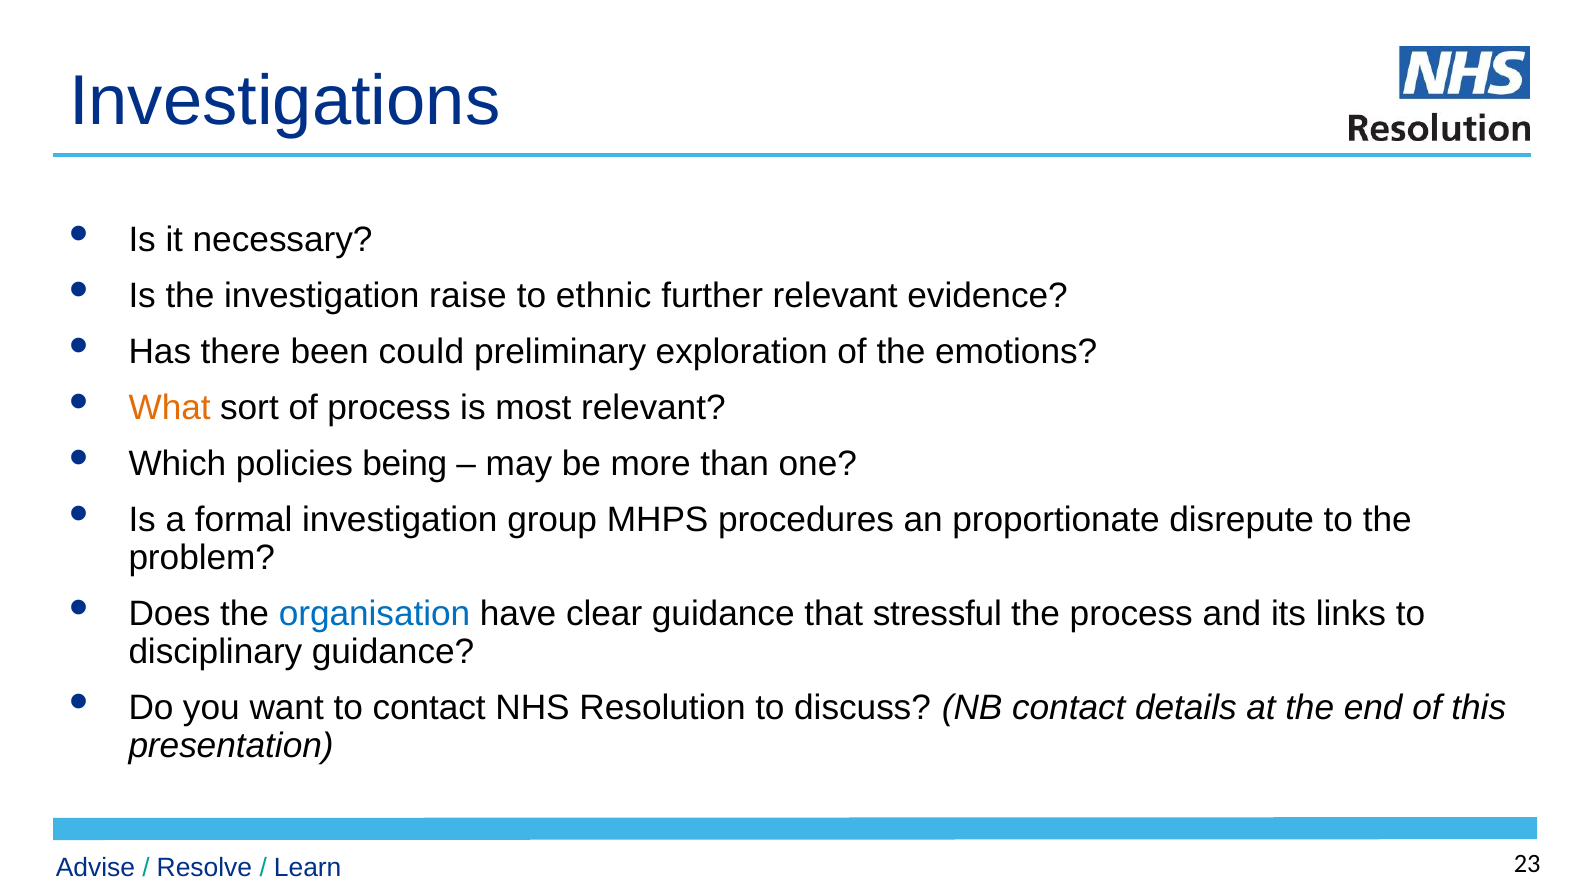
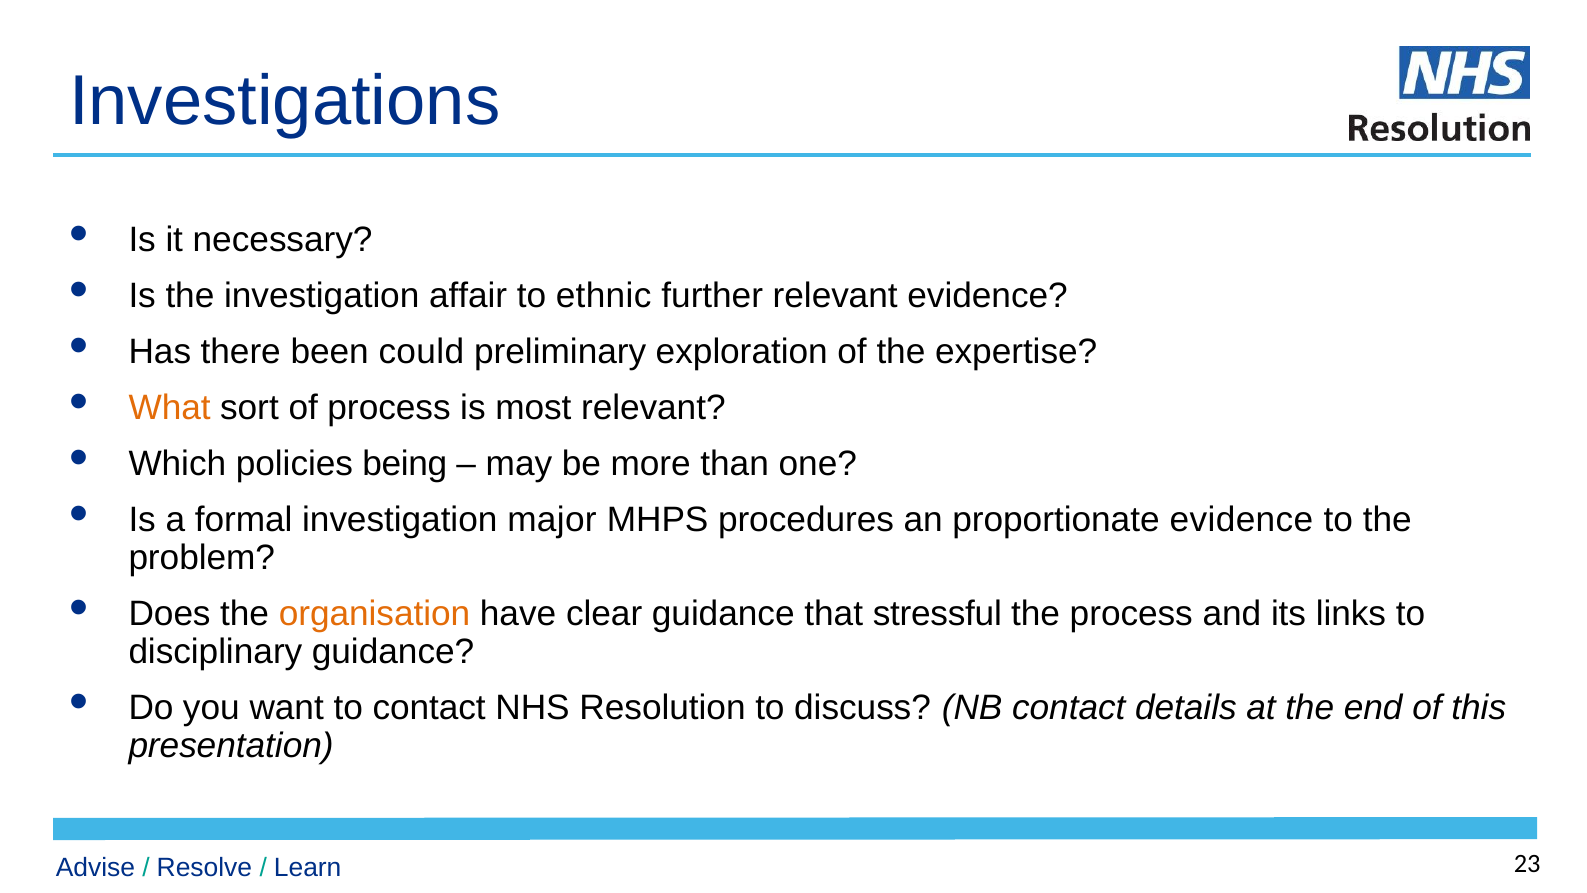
raise: raise -> affair
emotions: emotions -> expertise
group: group -> major
proportionate disrepute: disrepute -> evidence
organisation colour: blue -> orange
